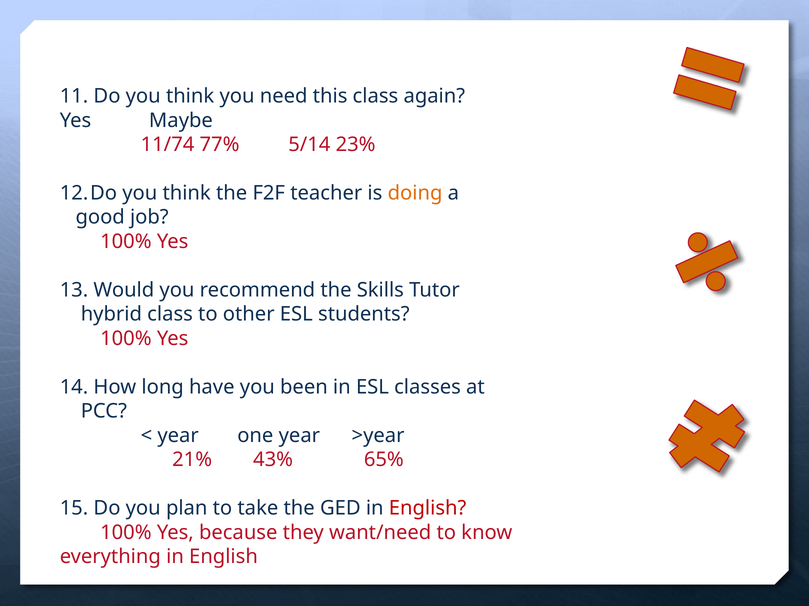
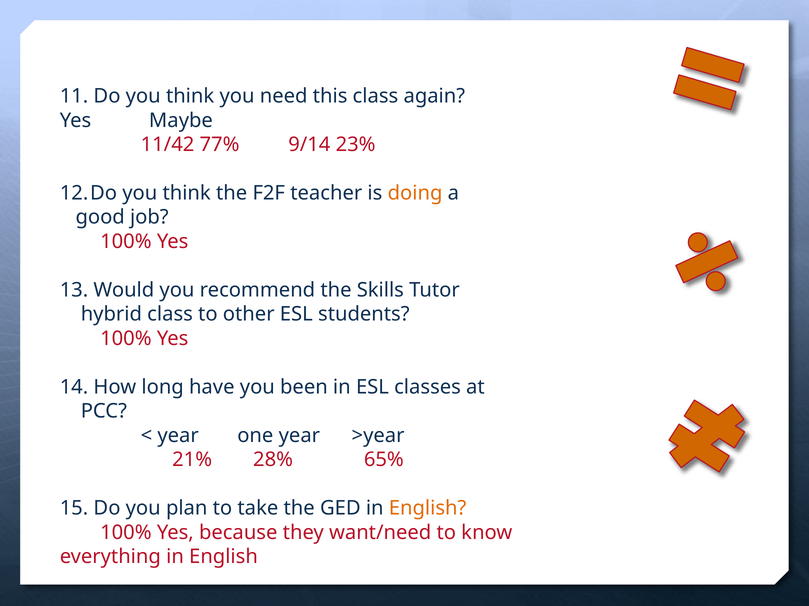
11/74: 11/74 -> 11/42
5/14: 5/14 -> 9/14
43%: 43% -> 28%
English at (428, 509) colour: red -> orange
